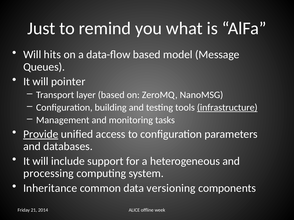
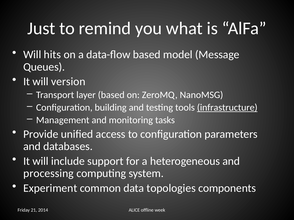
pointer: pointer -> version
Provide underline: present -> none
Inheritance: Inheritance -> Experiment
versioning: versioning -> topologies
